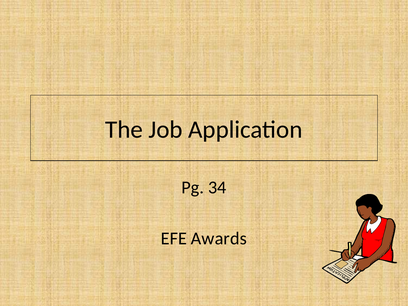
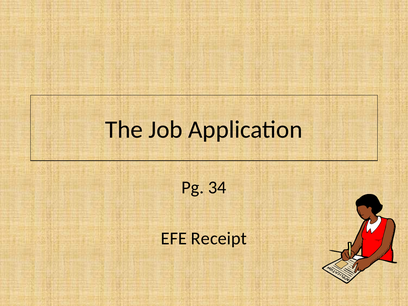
Awards: Awards -> Receipt
